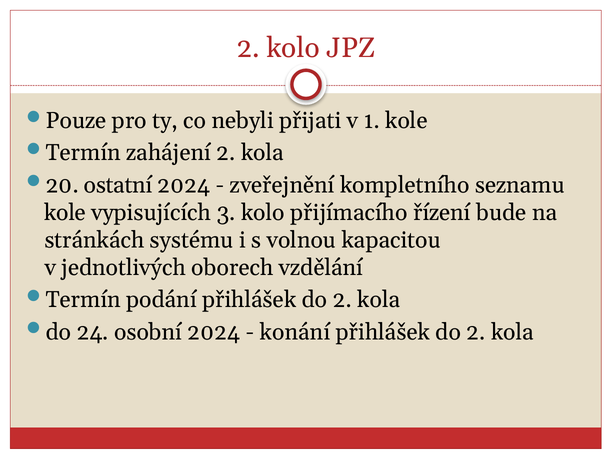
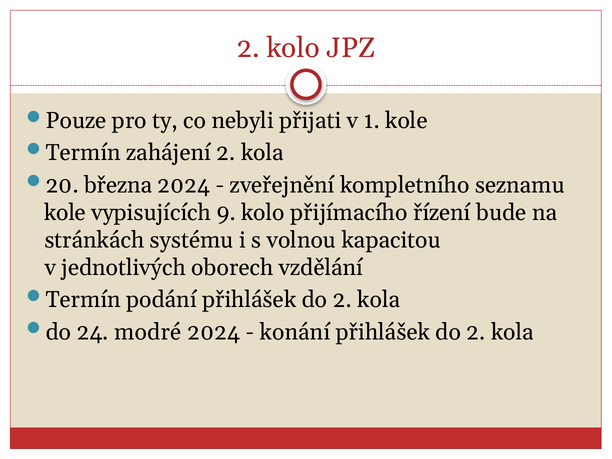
ostatní: ostatní -> března
3: 3 -> 9
osobní: osobní -> modré
